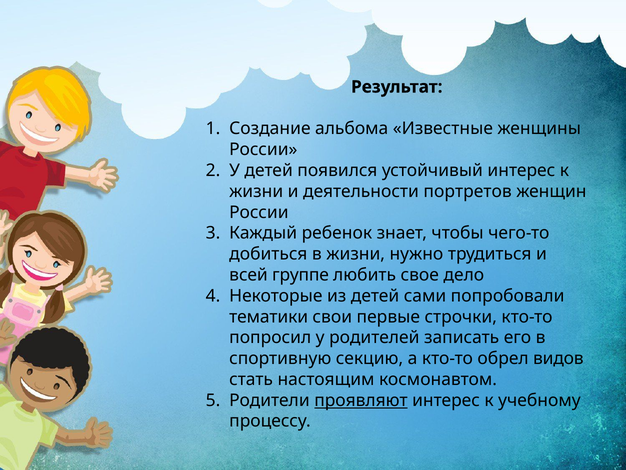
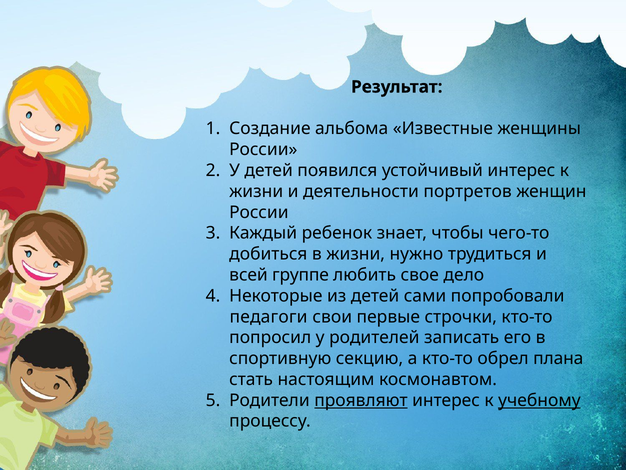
тематики: тематики -> педагоги
видов: видов -> плана
учебному underline: none -> present
